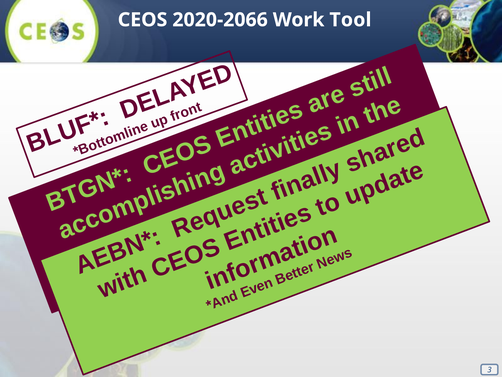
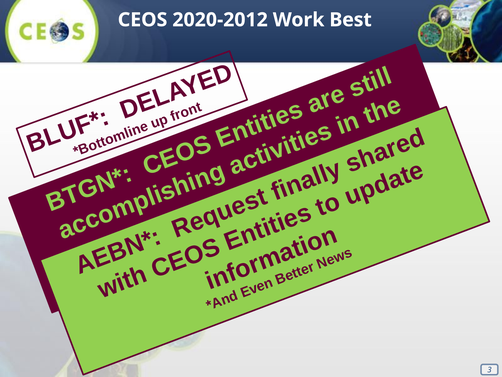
2020-2066: 2020-2066 -> 2020-2012
Tool: Tool -> Best
